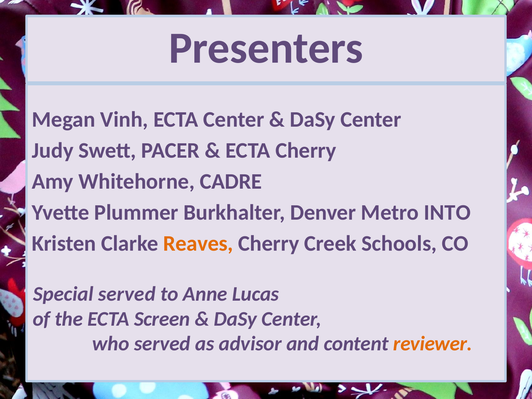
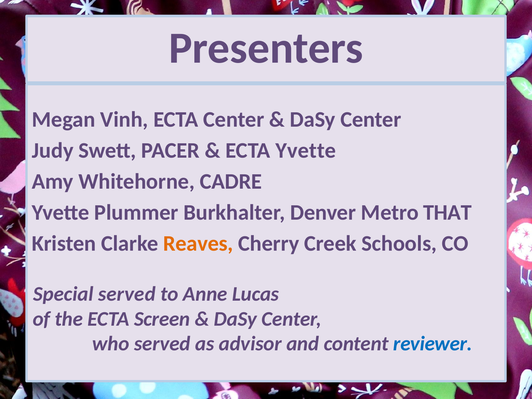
ECTA Cherry: Cherry -> Yvette
INTO: INTO -> THAT
reviewer colour: orange -> blue
